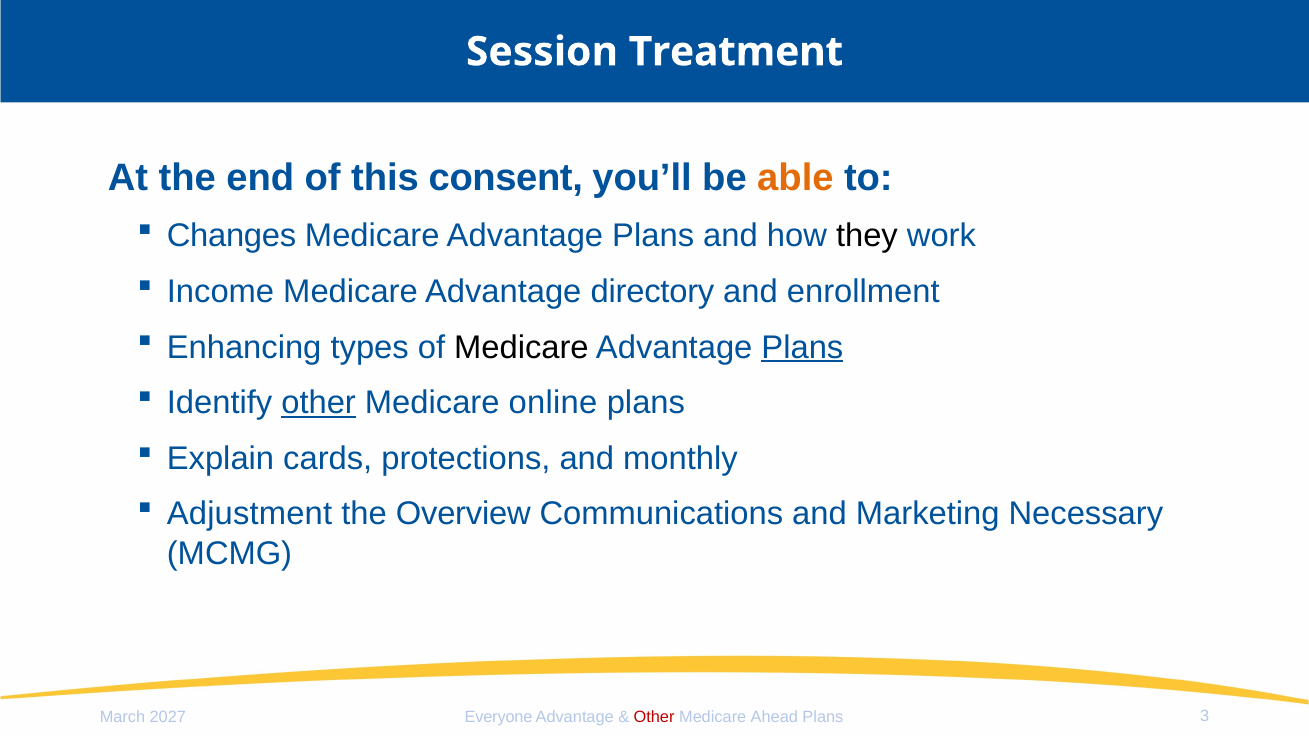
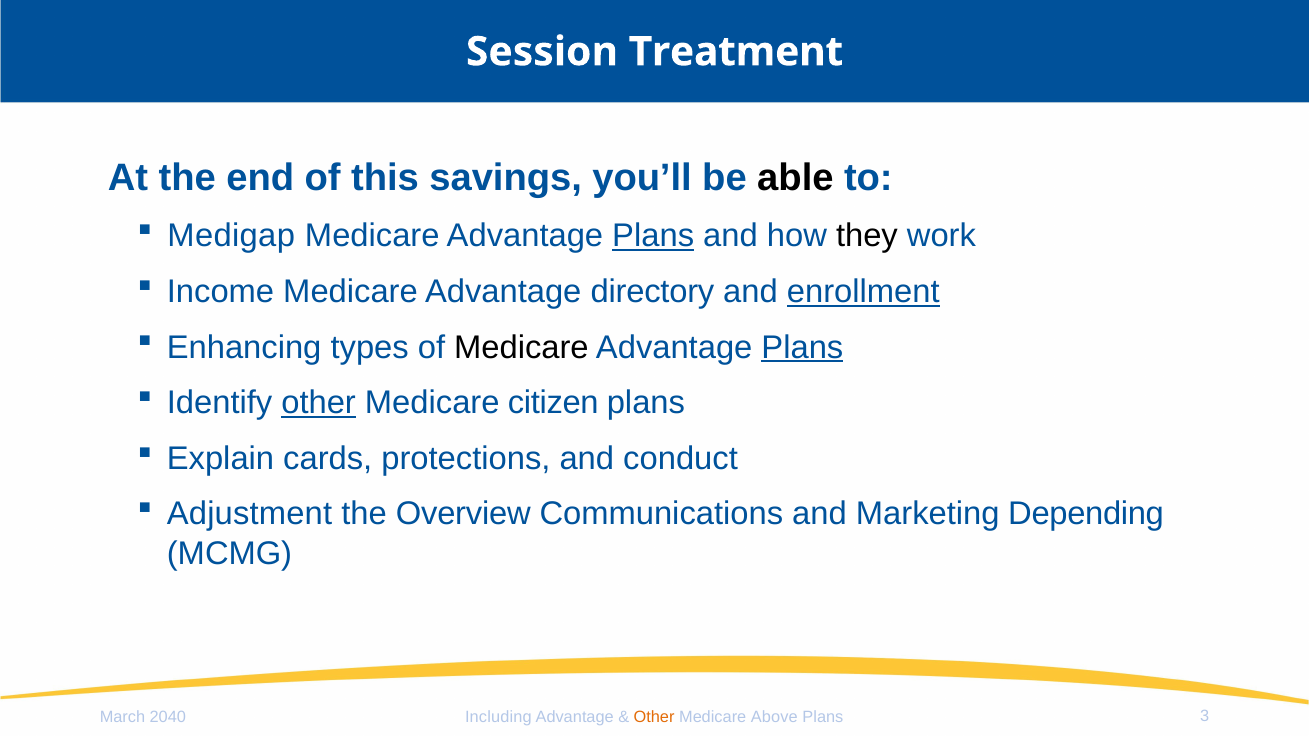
consent: consent -> savings
able colour: orange -> black
Changes: Changes -> Medigap
Plans at (653, 236) underline: none -> present
enrollment underline: none -> present
online: online -> citizen
monthly: monthly -> conduct
Necessary: Necessary -> Depending
2027: 2027 -> 2040
Everyone: Everyone -> Including
Other at (654, 718) colour: red -> orange
Ahead: Ahead -> Above
